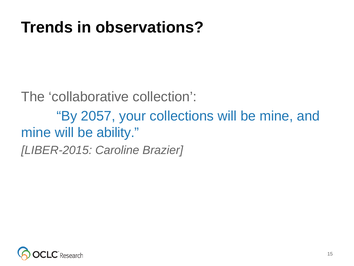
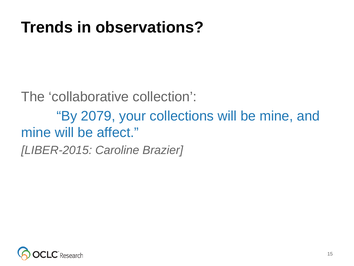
2057: 2057 -> 2079
ability: ability -> affect
